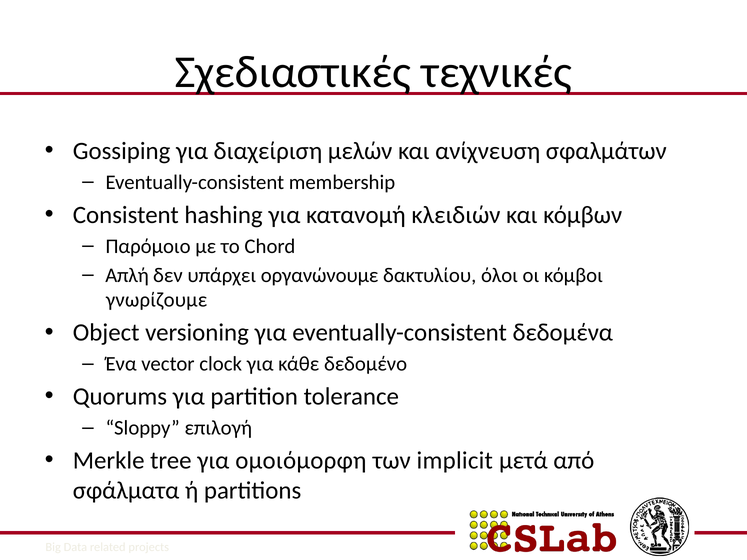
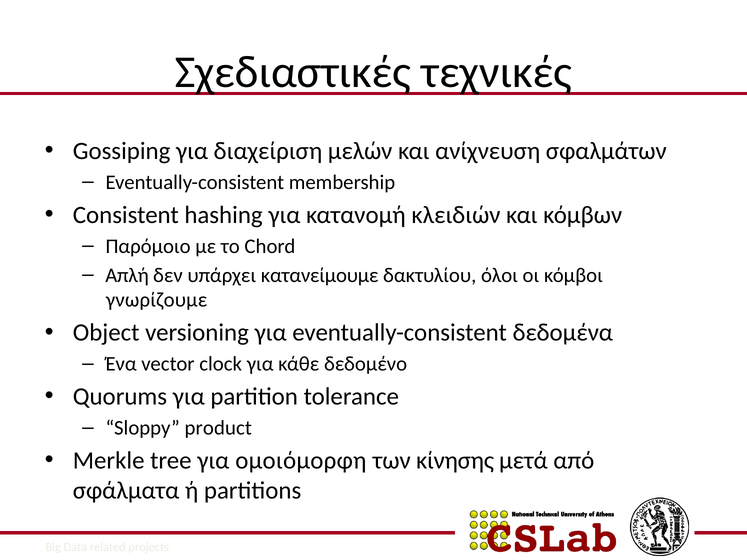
οργανώνουμε: οργανώνουμε -> κατανείμουμε
επιλογή: επιλογή -> product
implicit: implicit -> κίνησης
